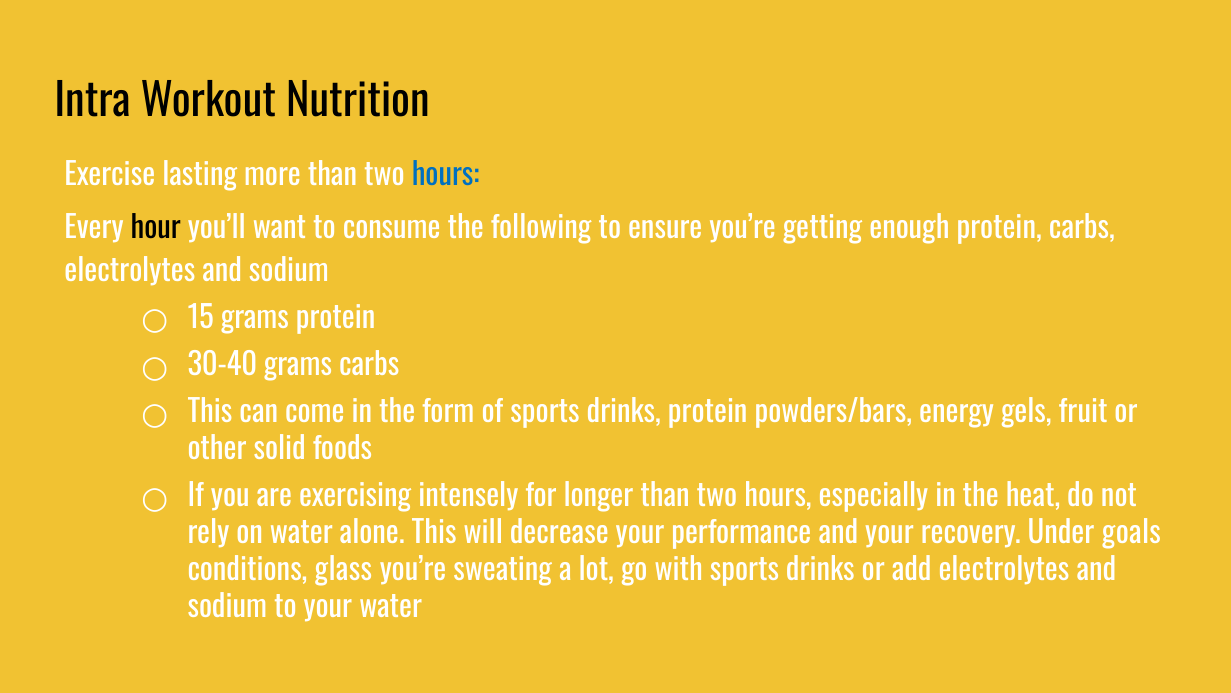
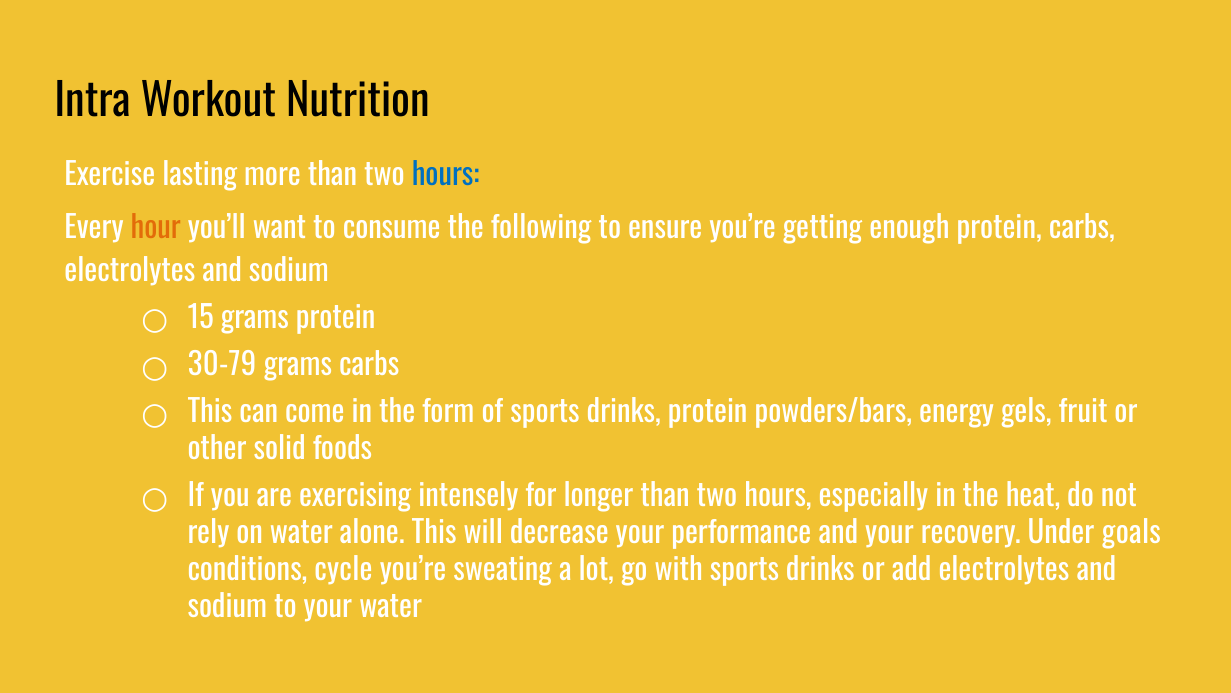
hour colour: black -> orange
30-40: 30-40 -> 30-79
glass: glass -> cycle
